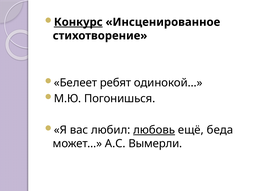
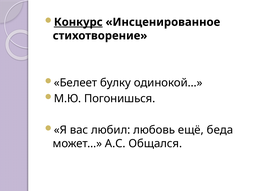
ребят: ребят -> булку
любовь underline: present -> none
Вымерли: Вымерли -> Общался
